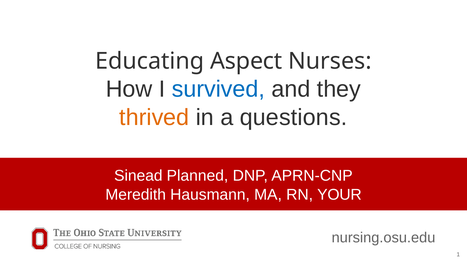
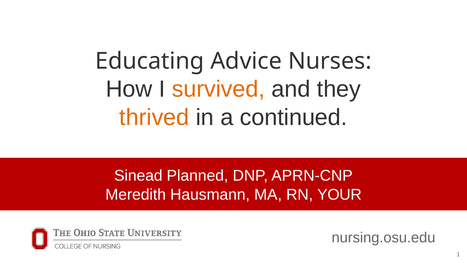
Aspect: Aspect -> Advice
survived colour: blue -> orange
questions: questions -> continued
